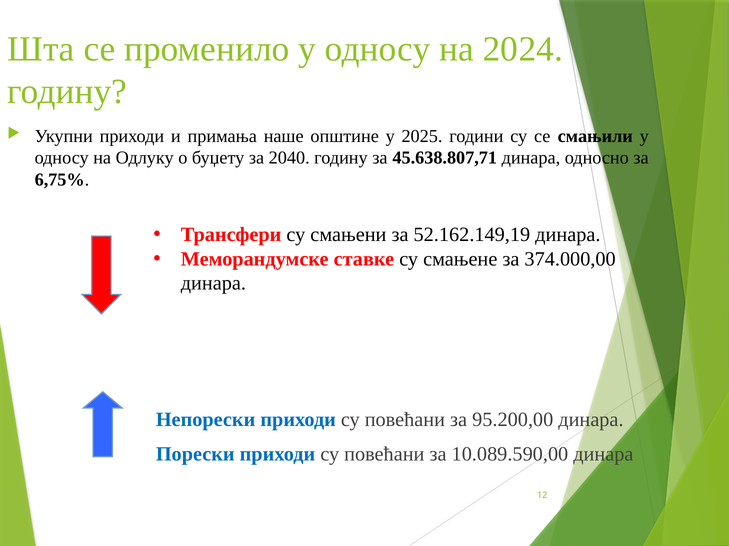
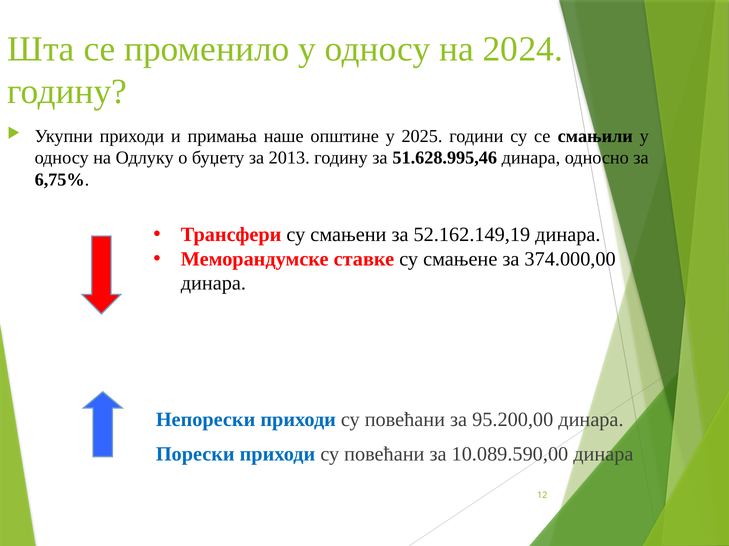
2040: 2040 -> 2013
45.638.807,71: 45.638.807,71 -> 51.628.995,46
